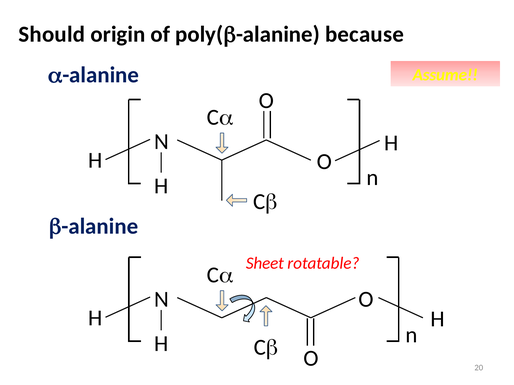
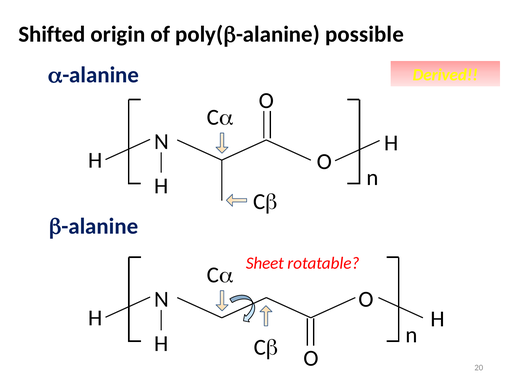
Should: Should -> Shifted
because: because -> possible
Assume: Assume -> Derived
